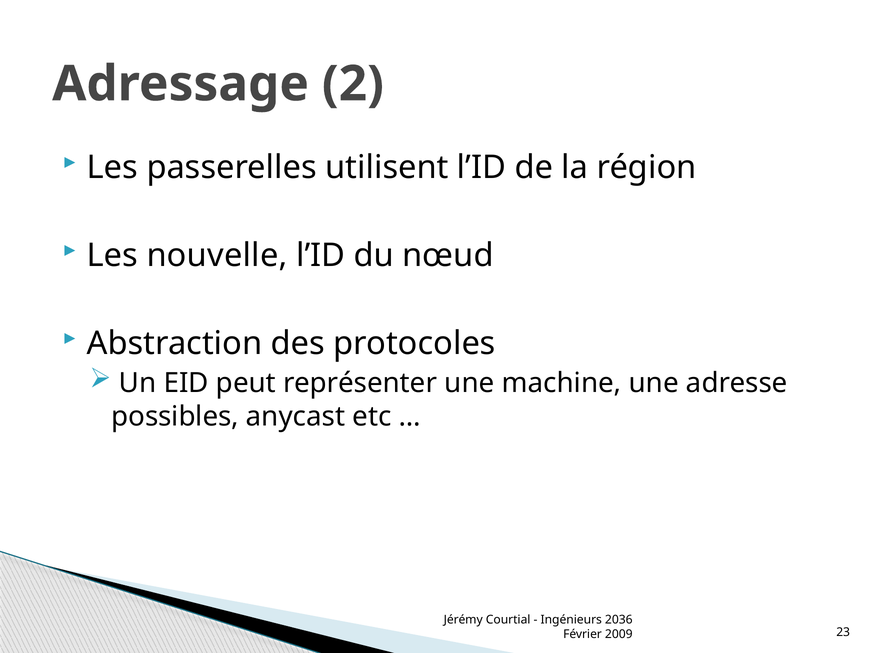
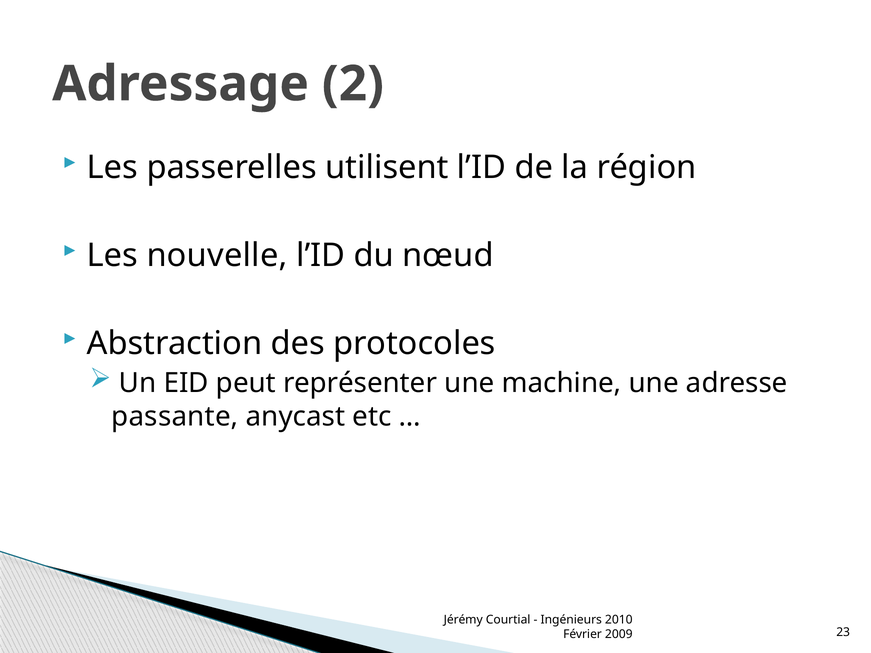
possibles: possibles -> passante
2036: 2036 -> 2010
